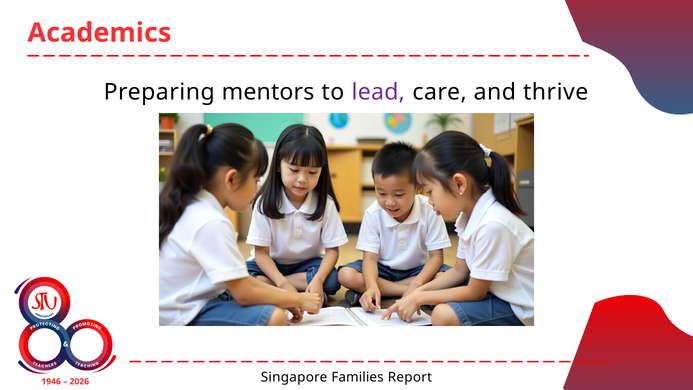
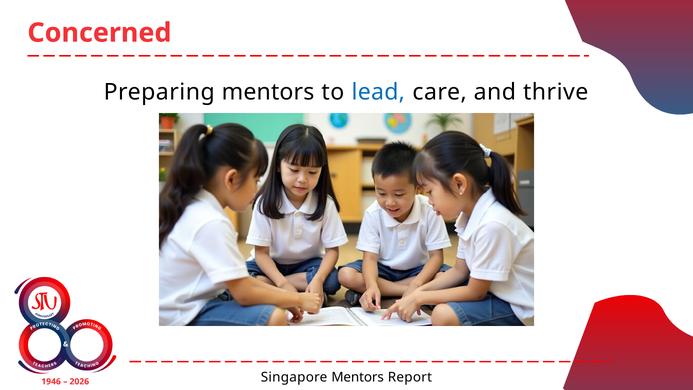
Academics: Academics -> Concerned
lead colour: purple -> blue
Singapore Families: Families -> Mentors
